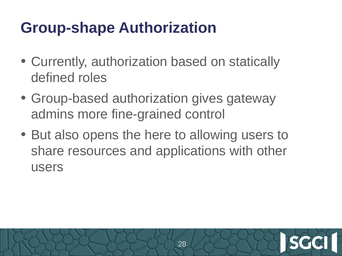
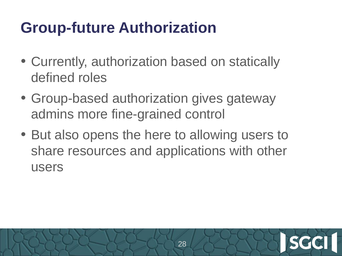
Group-shape: Group-shape -> Group-future
